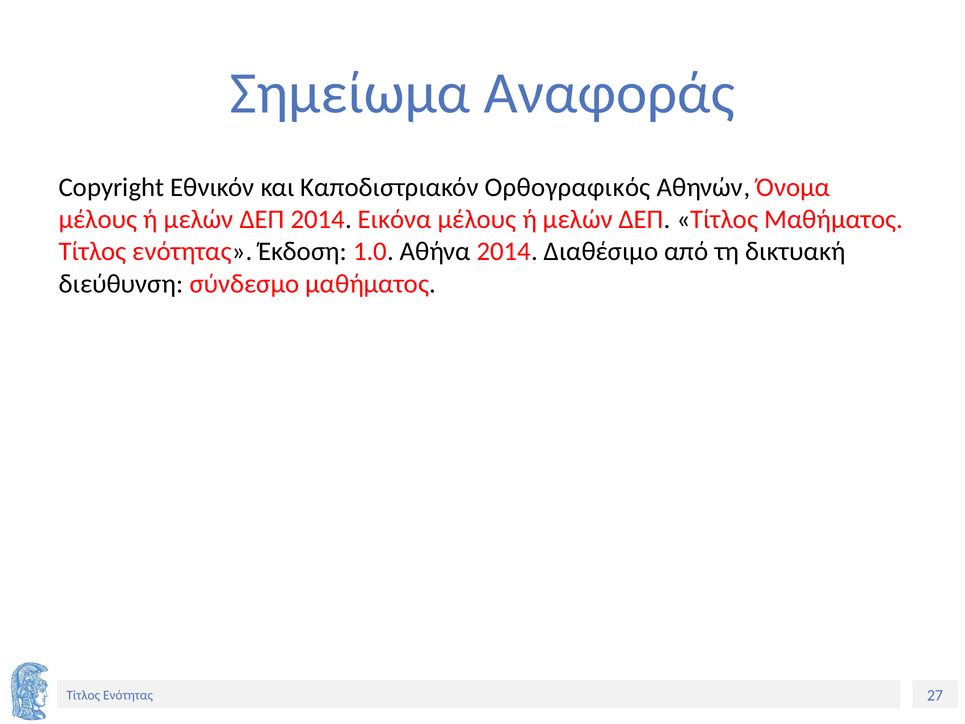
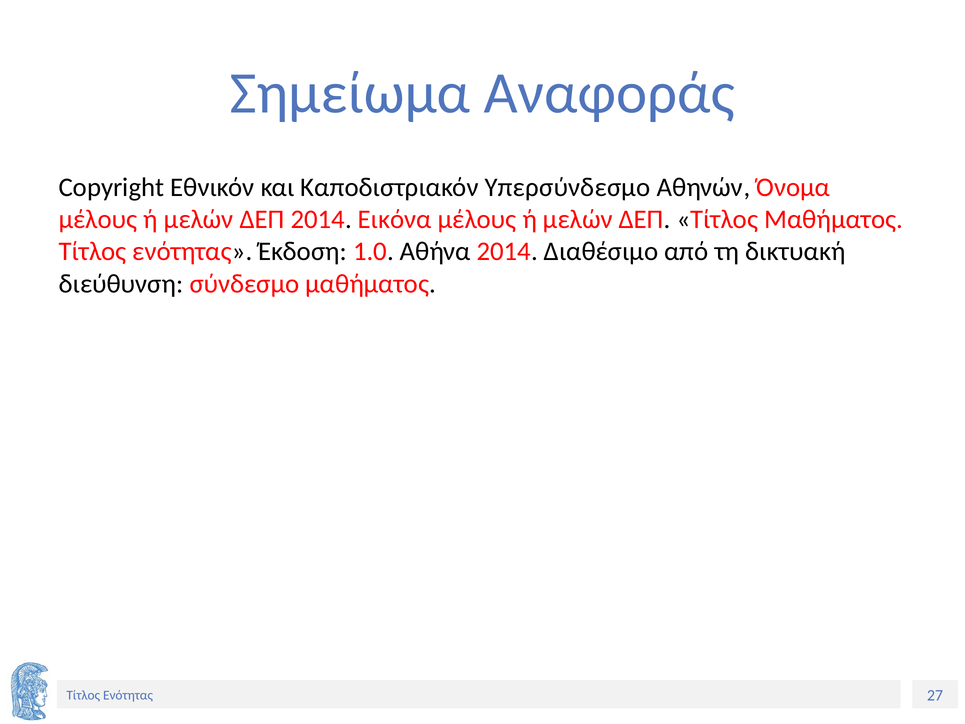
Ορθογραφικός: Ορθογραφικός -> Υπερσύνδεσμο
